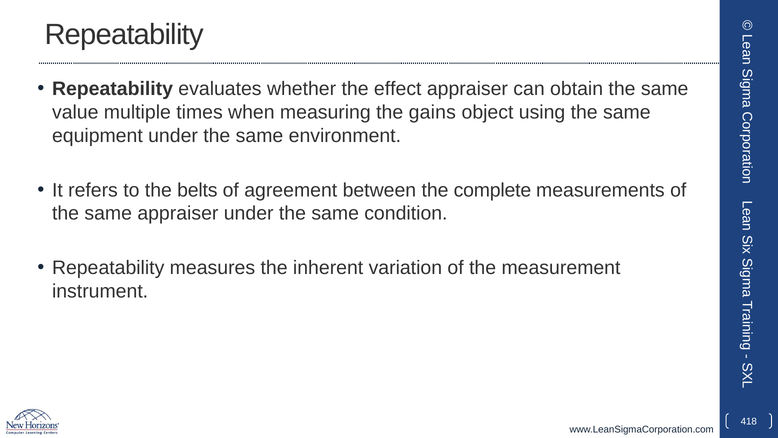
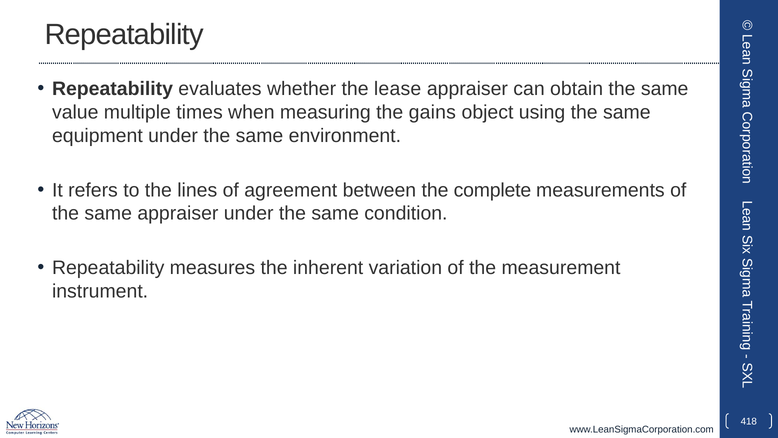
effect: effect -> lease
belts: belts -> lines
